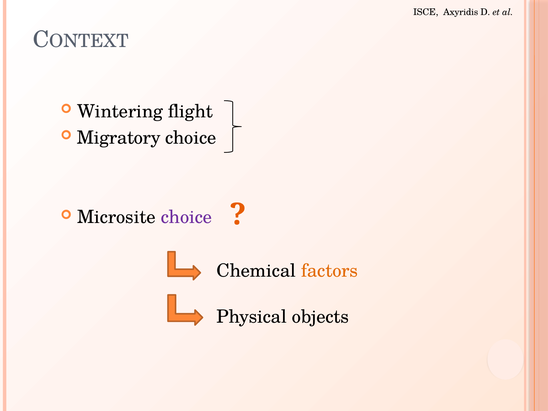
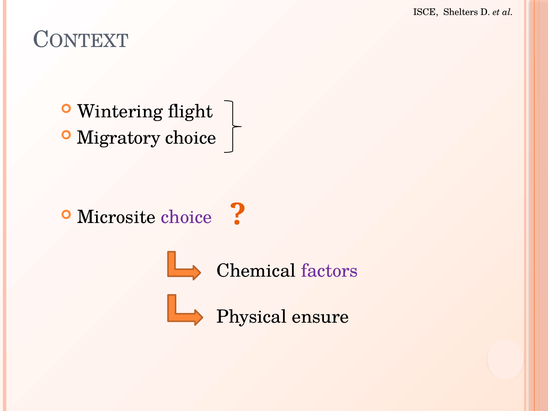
Axyridis: Axyridis -> Shelters
factors colour: orange -> purple
objects: objects -> ensure
